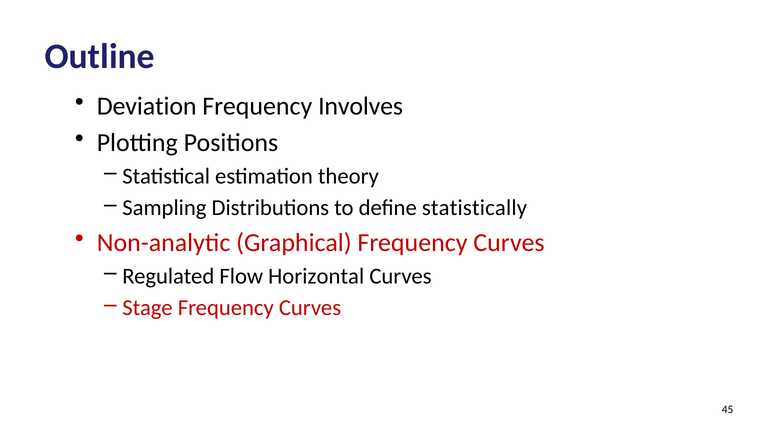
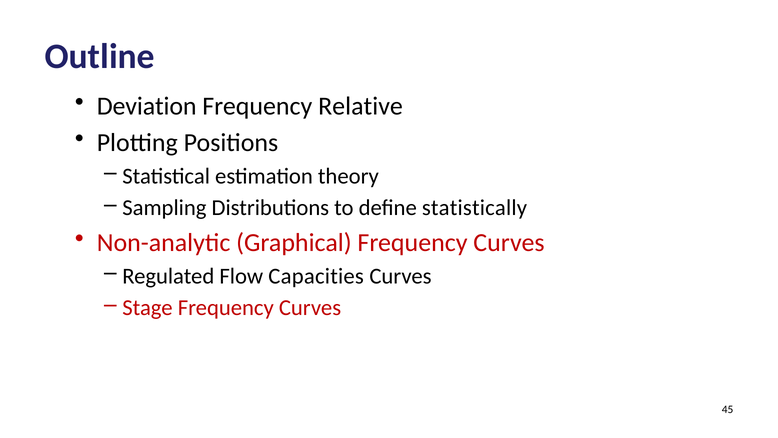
Involves: Involves -> Relative
Horizontal: Horizontal -> Capacities
